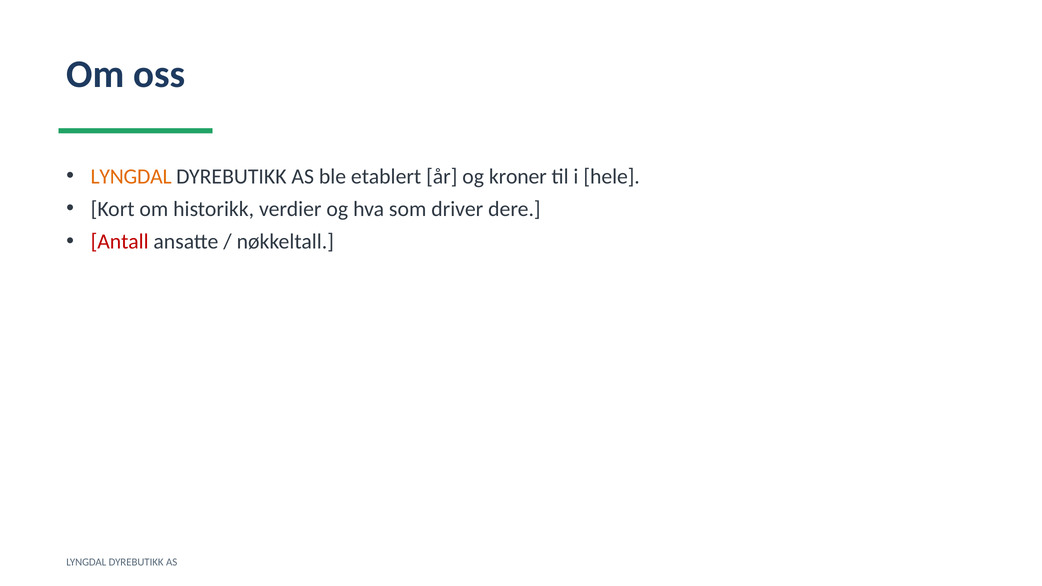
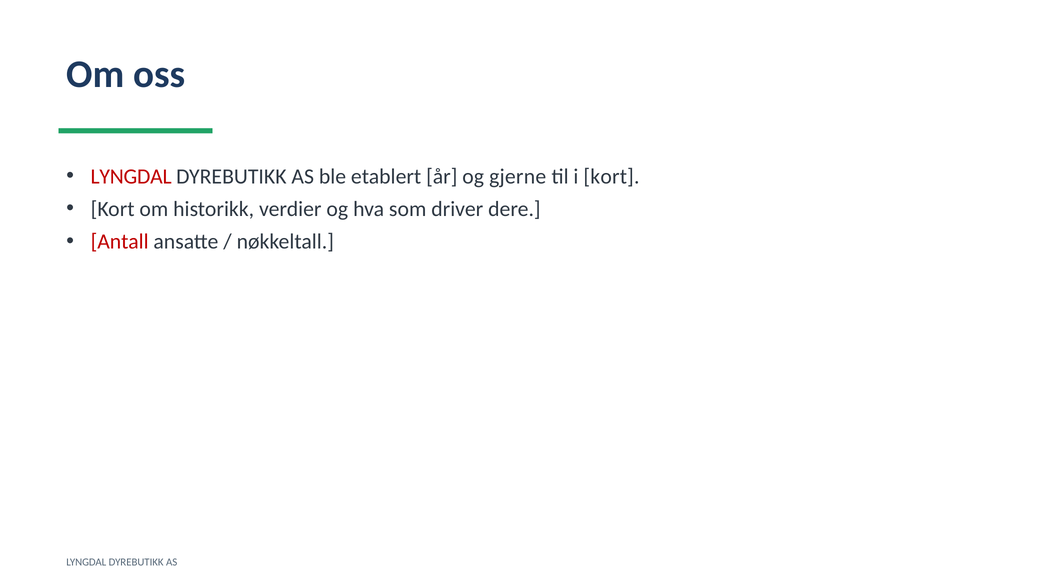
LYNGDAL at (131, 176) colour: orange -> red
kroner: kroner -> gjerne
i hele: hele -> kort
